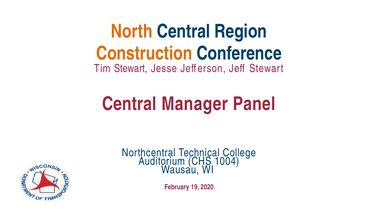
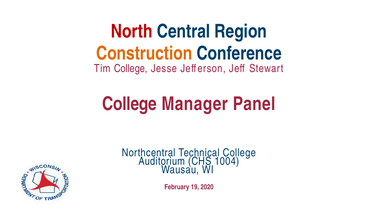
North colour: orange -> red
Tim Stewart: Stewart -> College
Central at (129, 104): Central -> College
